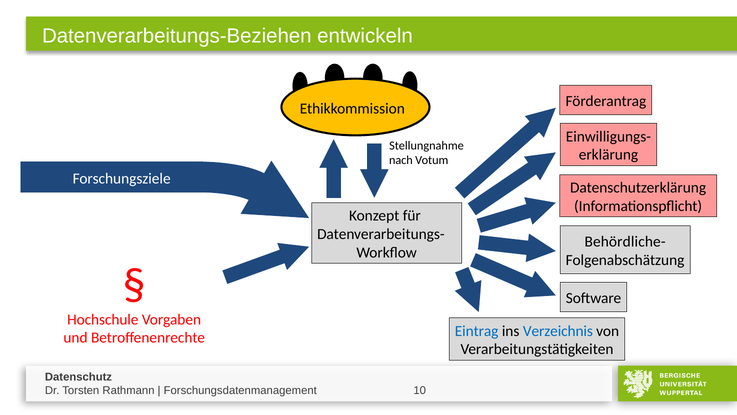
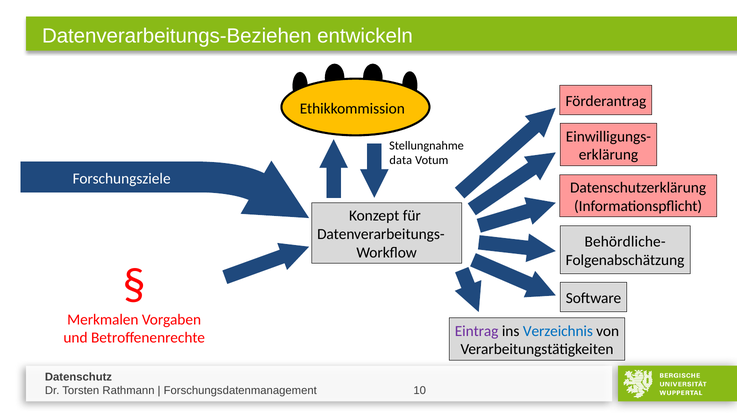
nach: nach -> data
Hochschule: Hochschule -> Merkmalen
Eintrag colour: blue -> purple
